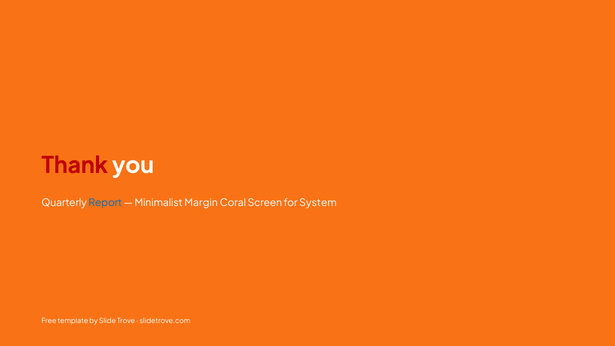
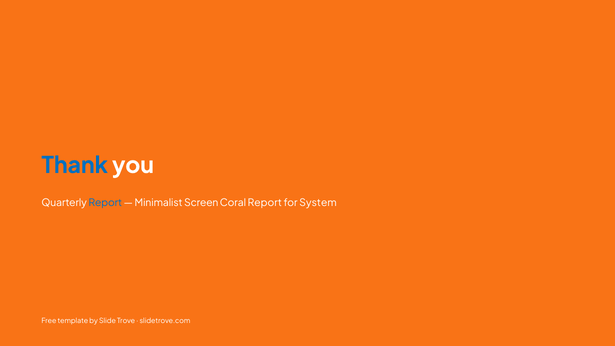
Thank colour: red -> blue
Margin: Margin -> Screen
Coral Screen: Screen -> Report
